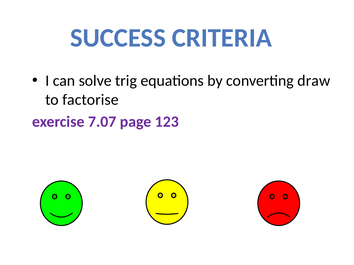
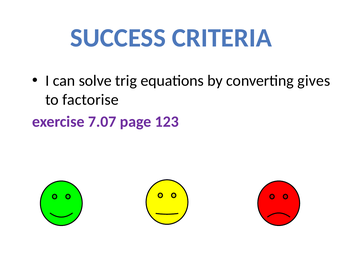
draw: draw -> gives
